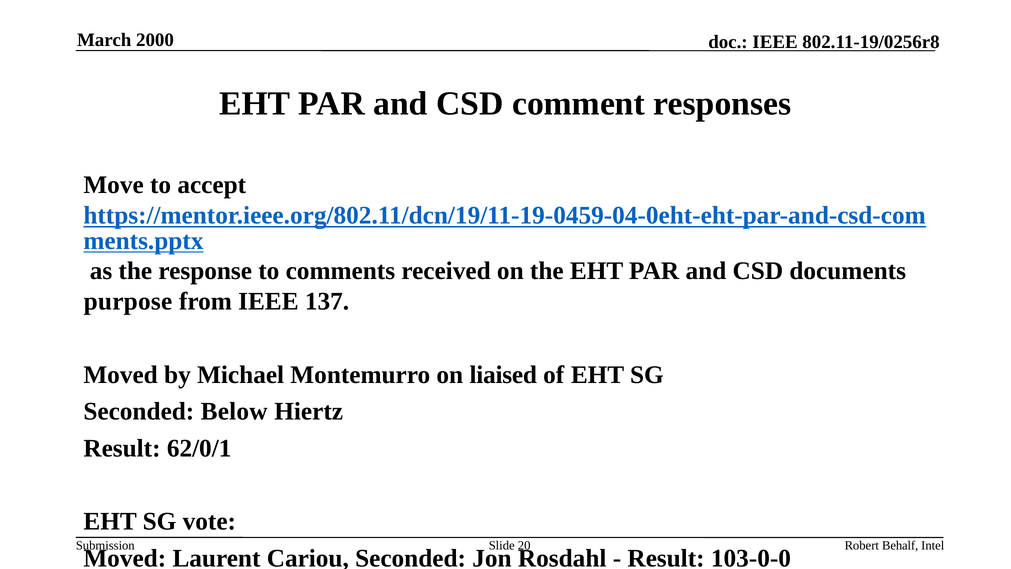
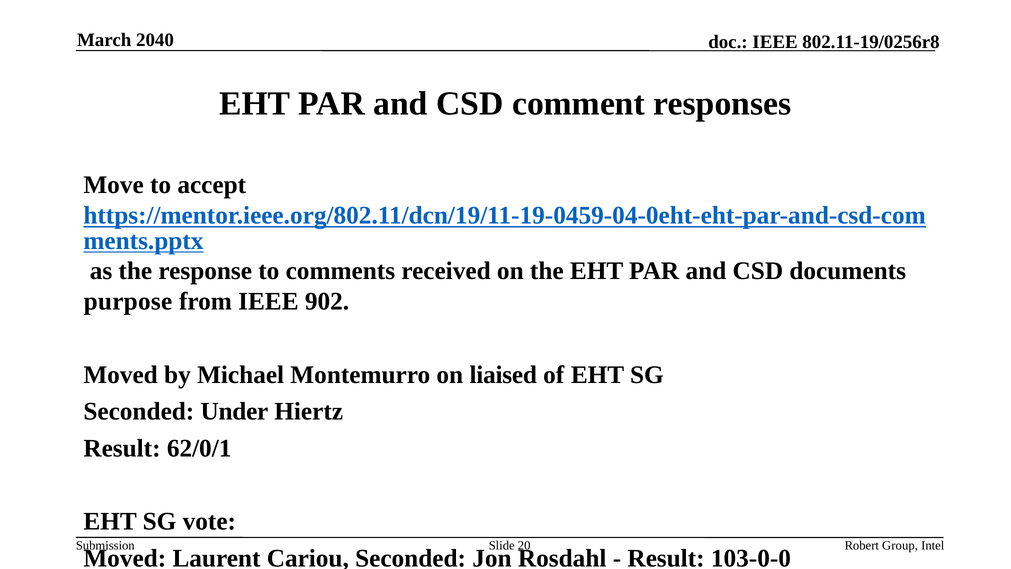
2000: 2000 -> 2040
137: 137 -> 902
Below: Below -> Under
Behalf: Behalf -> Group
